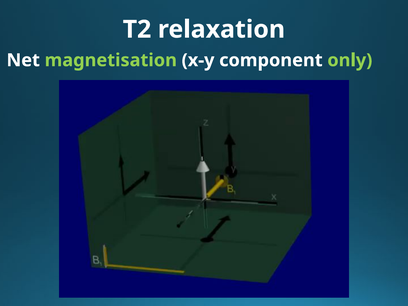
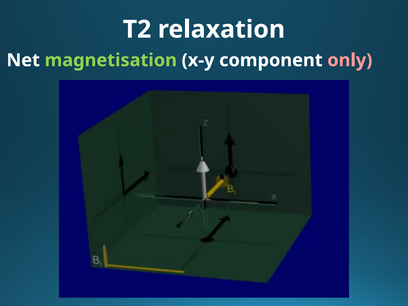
only colour: light green -> pink
